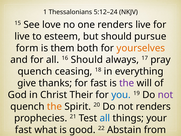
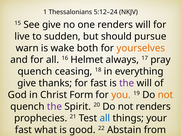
See love: love -> give
renders live: live -> will
esteem: esteem -> sudden
form at (27, 48): form -> warn
them: them -> wake
16 Should: Should -> Helmet
Christ Their: Their -> Form
you colour: blue -> orange
not at (165, 95) colour: purple -> orange
the at (54, 106) colour: orange -> purple
